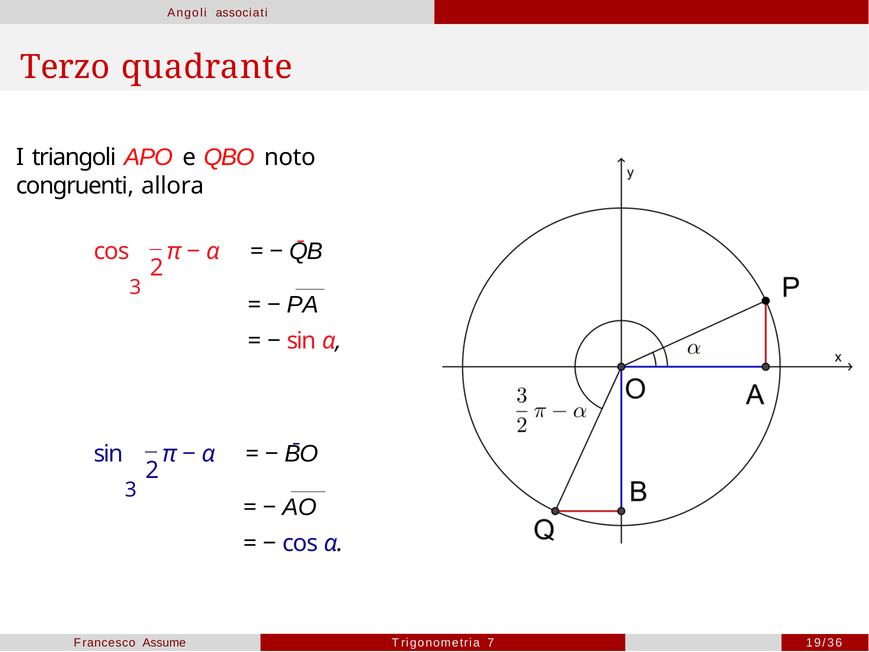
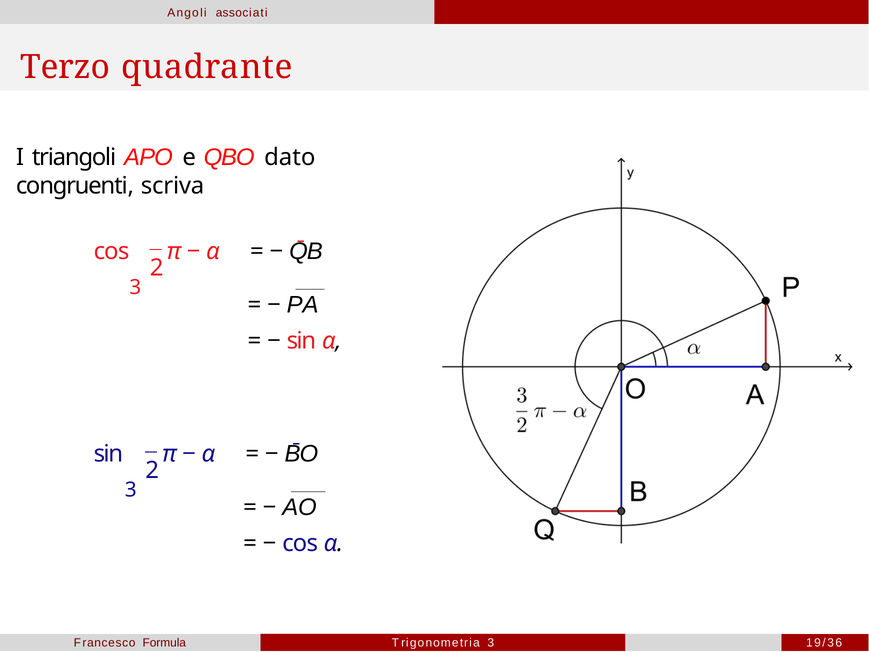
noto: noto -> dato
allora: allora -> scriva
Assume: Assume -> Formula
Trigonometria 7: 7 -> 3
